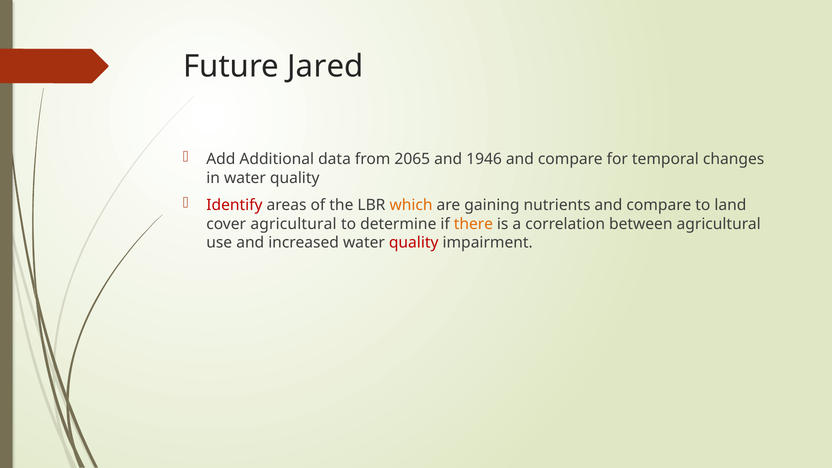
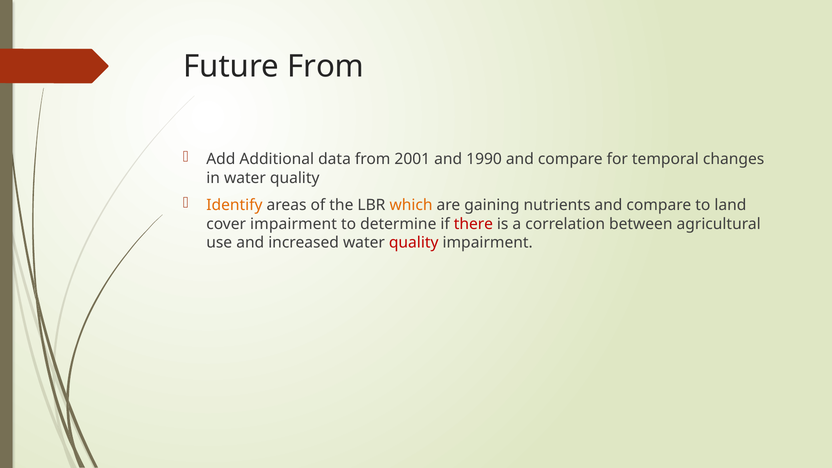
Future Jared: Jared -> From
2065: 2065 -> 2001
1946: 1946 -> 1990
Identify colour: red -> orange
cover agricultural: agricultural -> impairment
there colour: orange -> red
